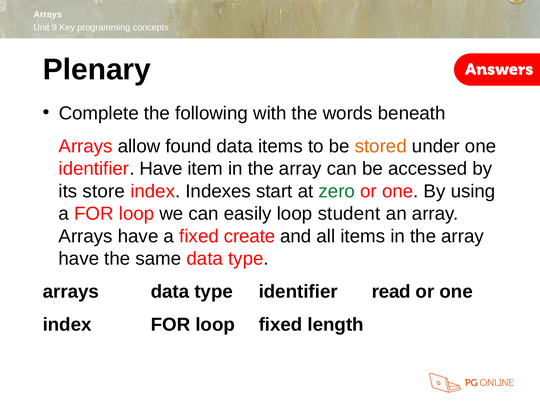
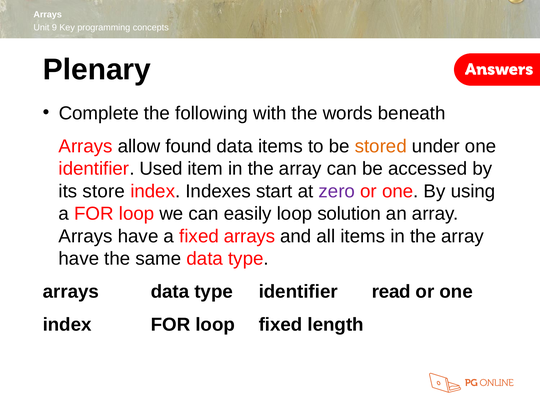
identifier Have: Have -> Used
zero colour: green -> purple
student: student -> solution
fixed create: create -> arrays
